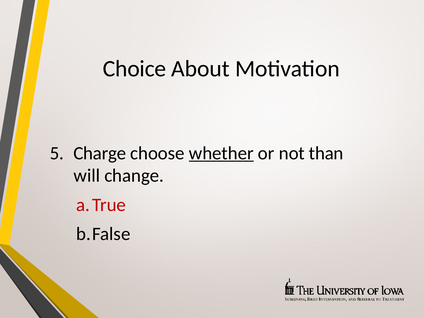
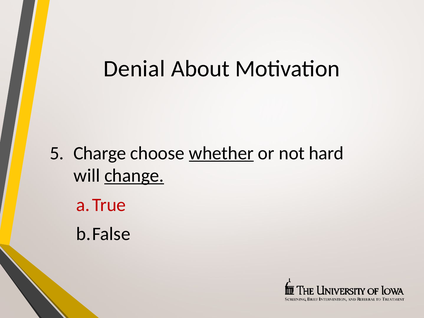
Choice: Choice -> Denial
than: than -> hard
change underline: none -> present
